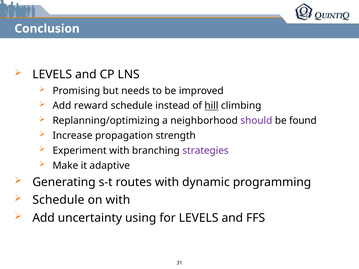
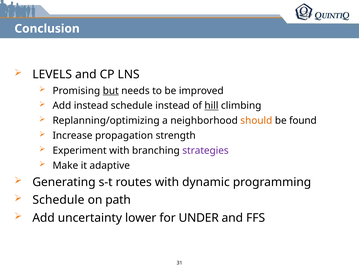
but underline: none -> present
Add reward: reward -> instead
should colour: purple -> orange
on with: with -> path
using: using -> lower
for LEVELS: LEVELS -> UNDER
